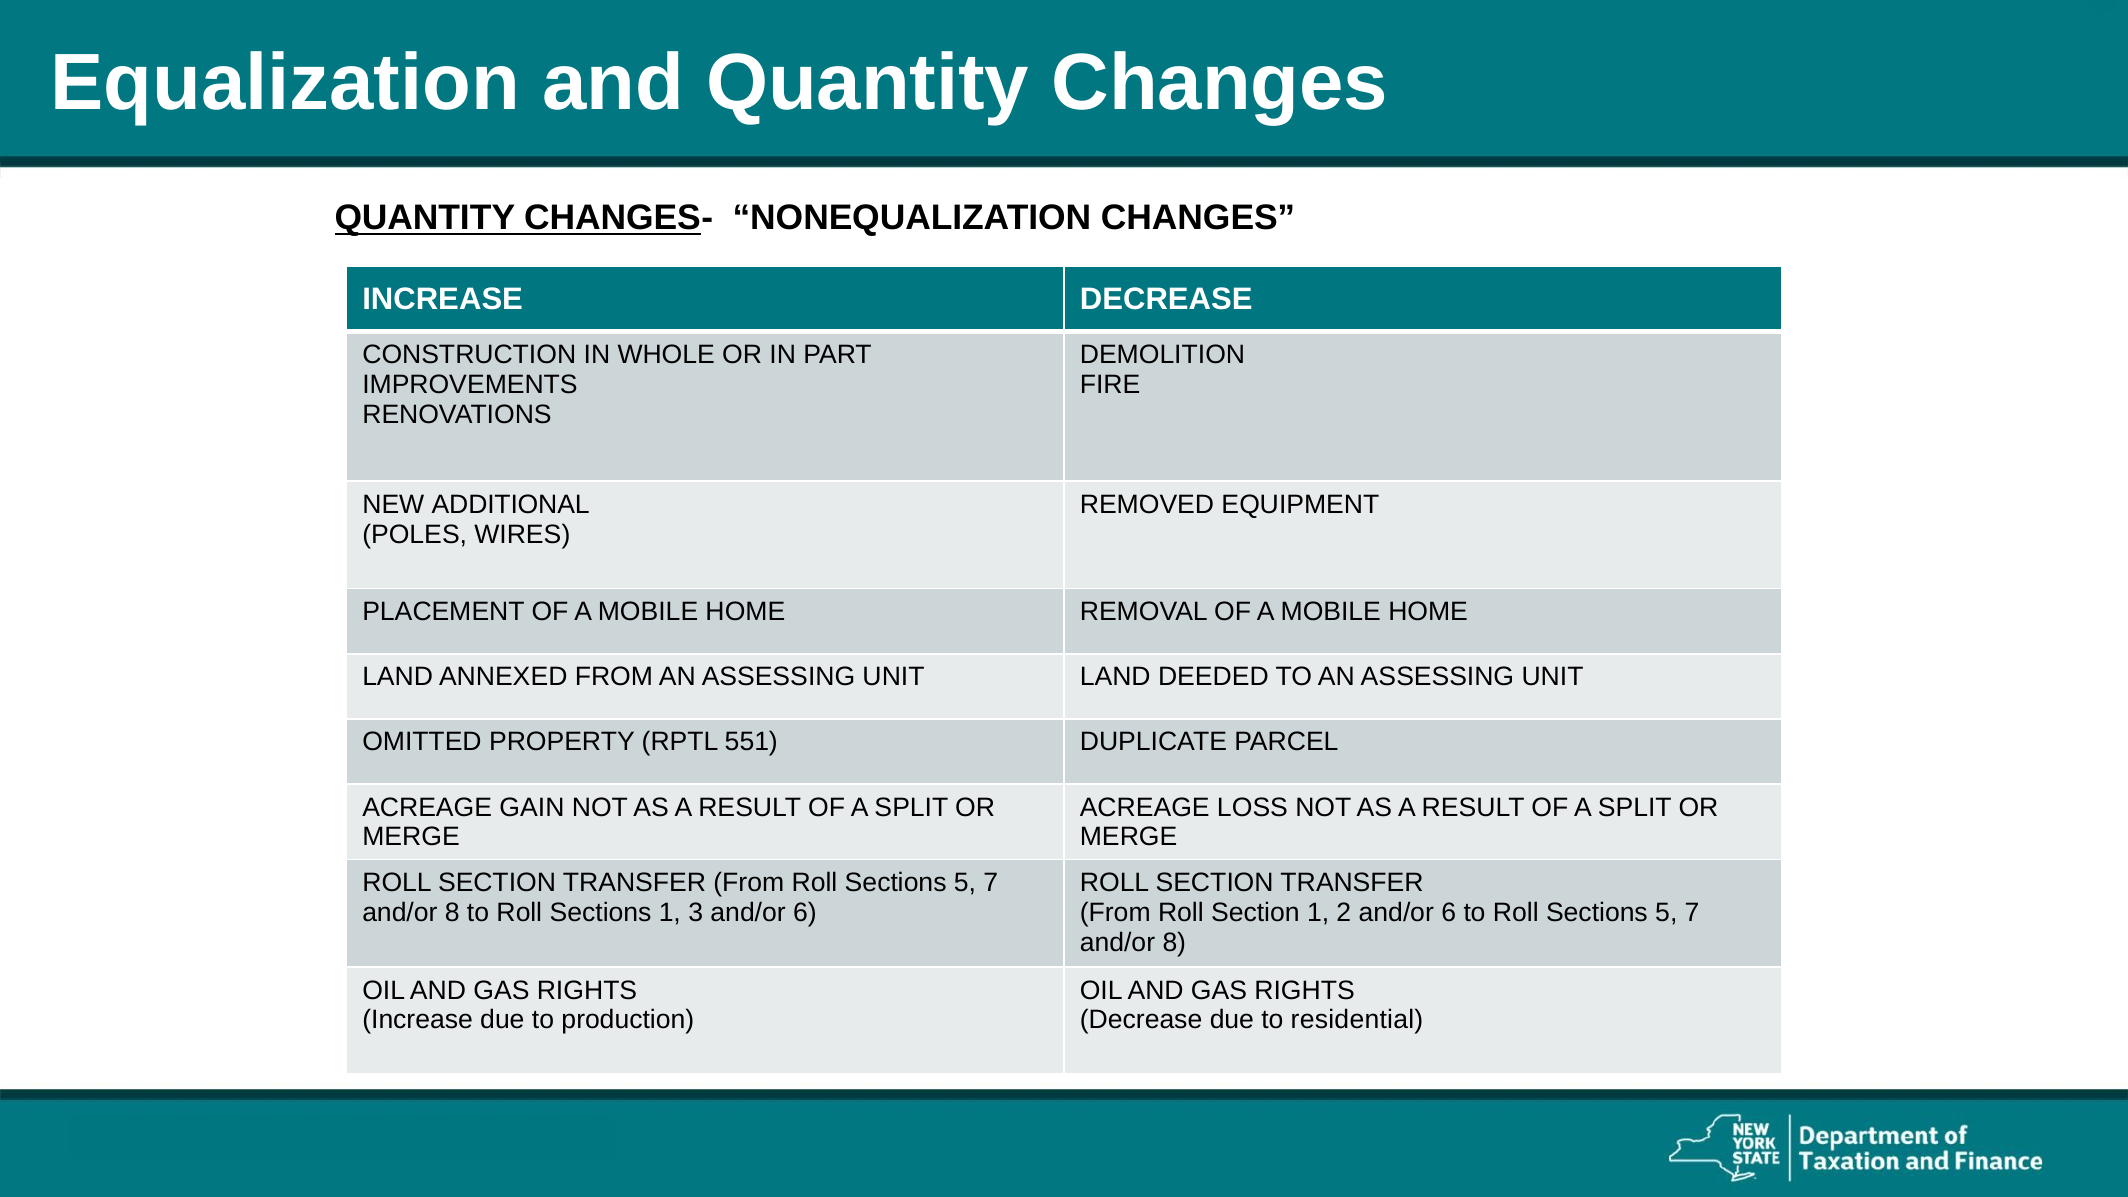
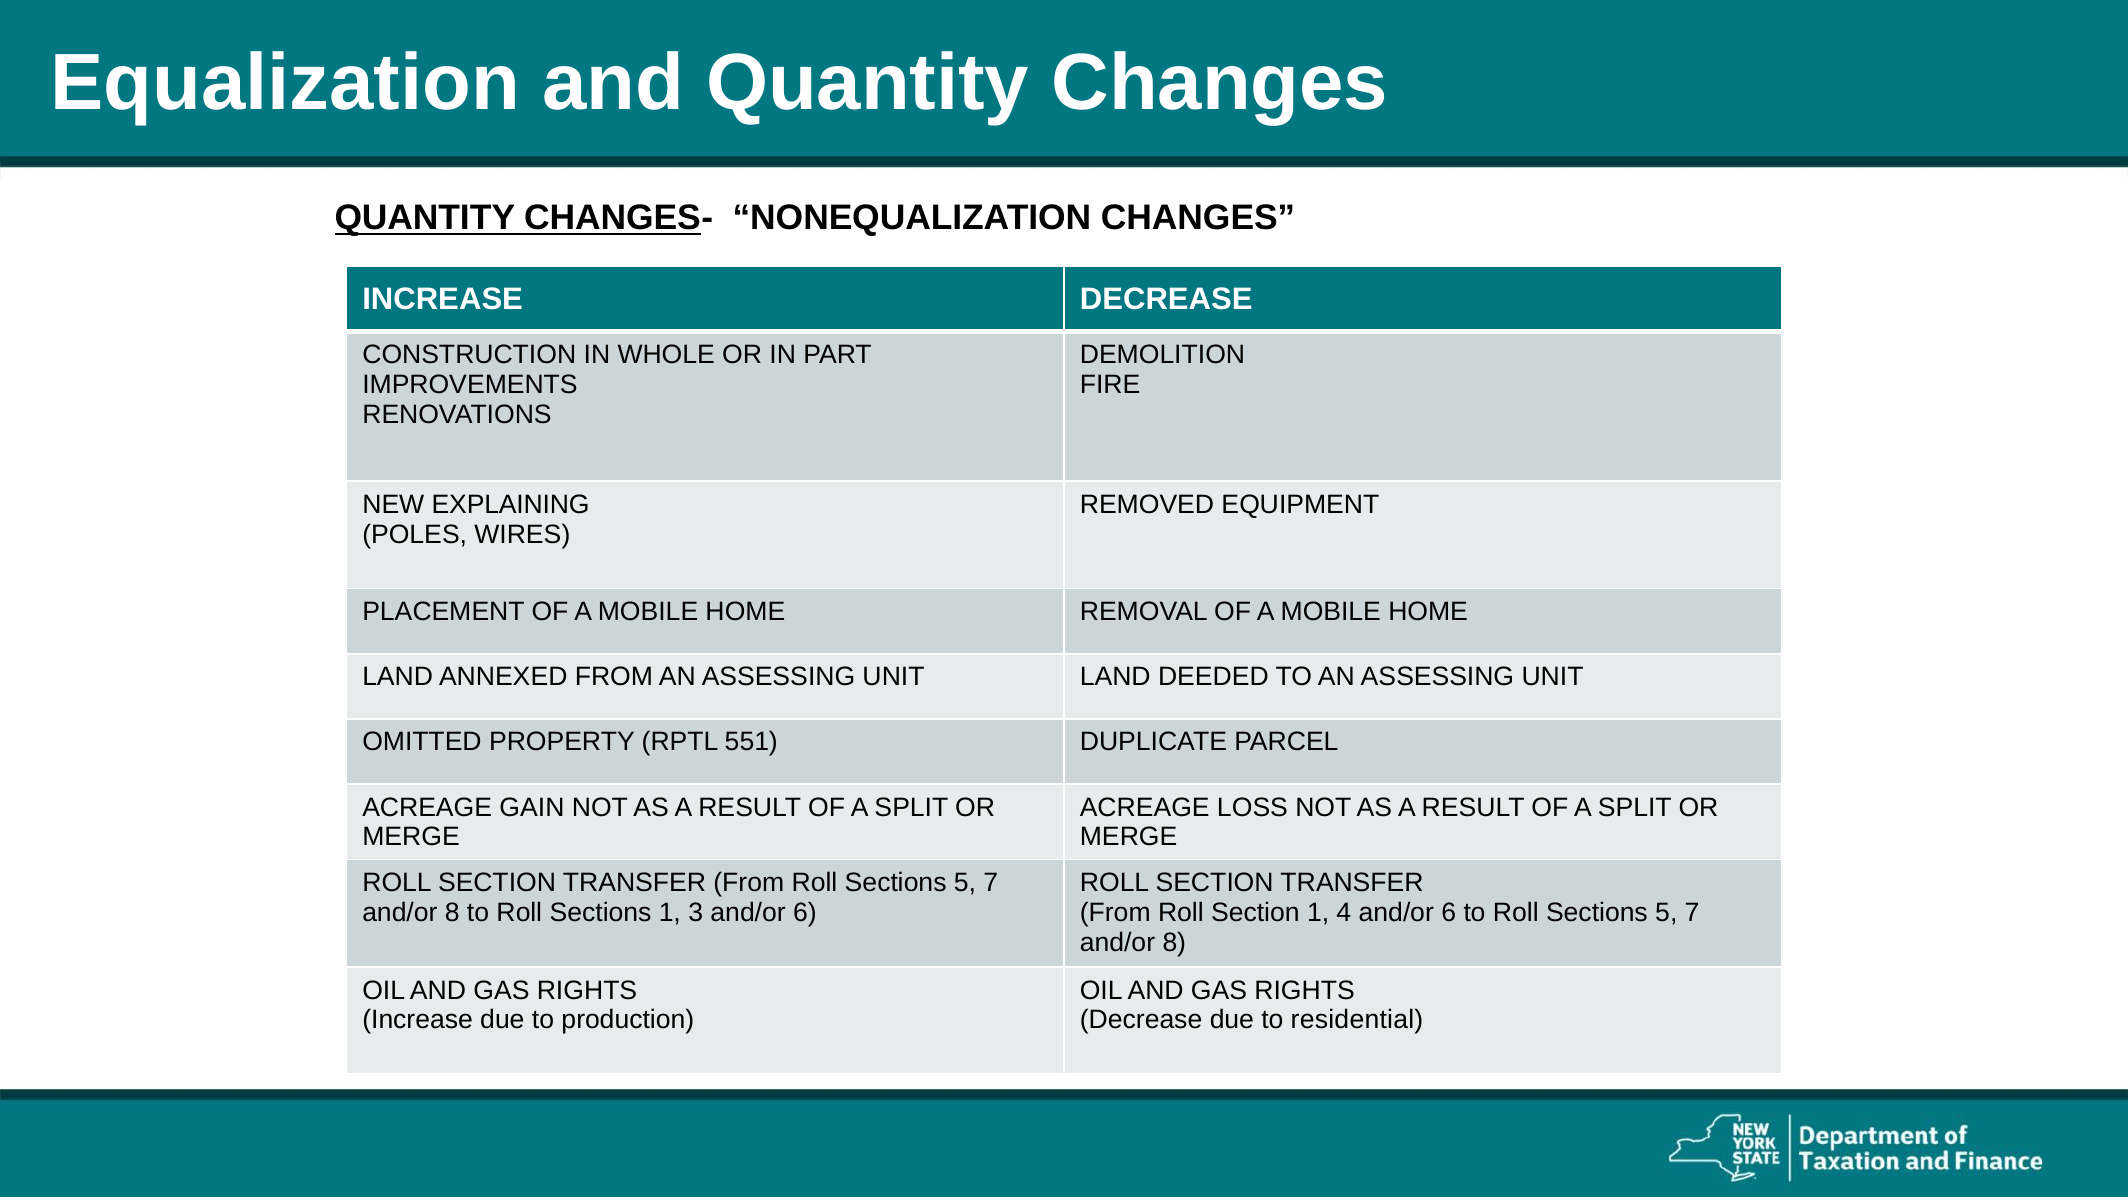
ADDITIONAL: ADDITIONAL -> EXPLAINING
2: 2 -> 4
